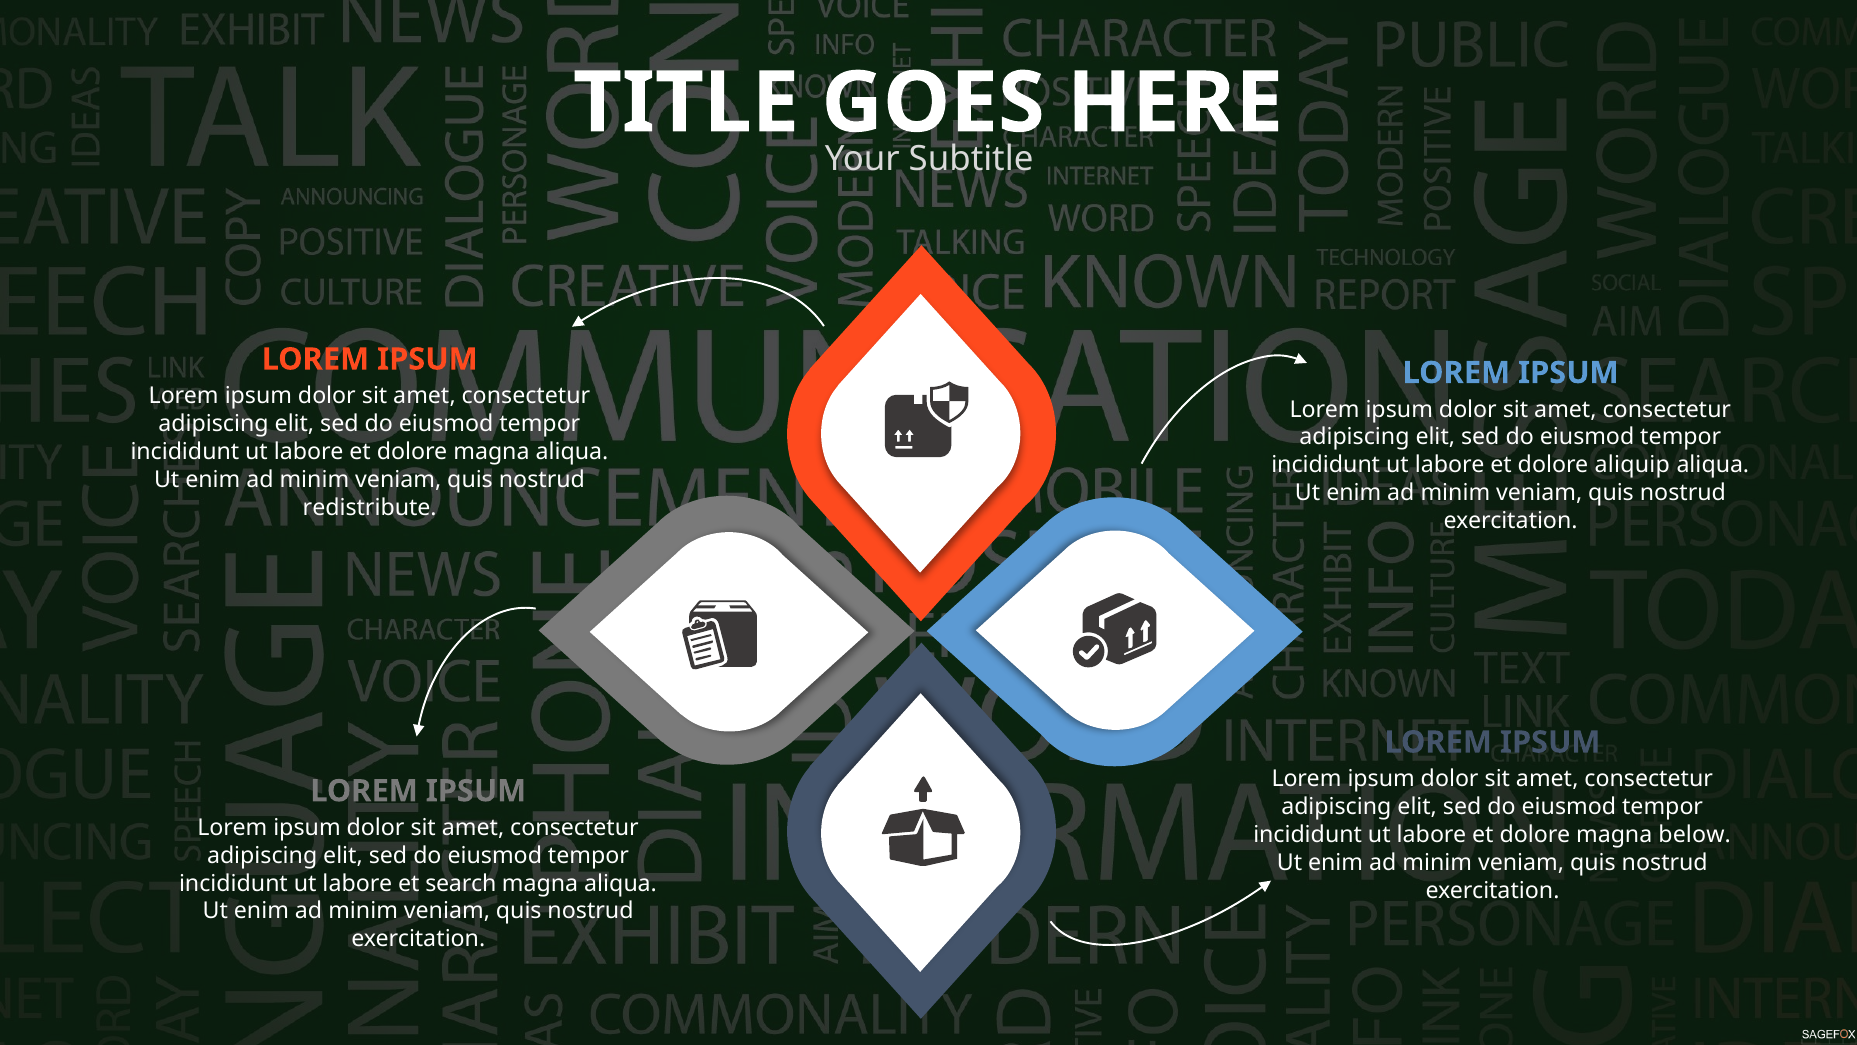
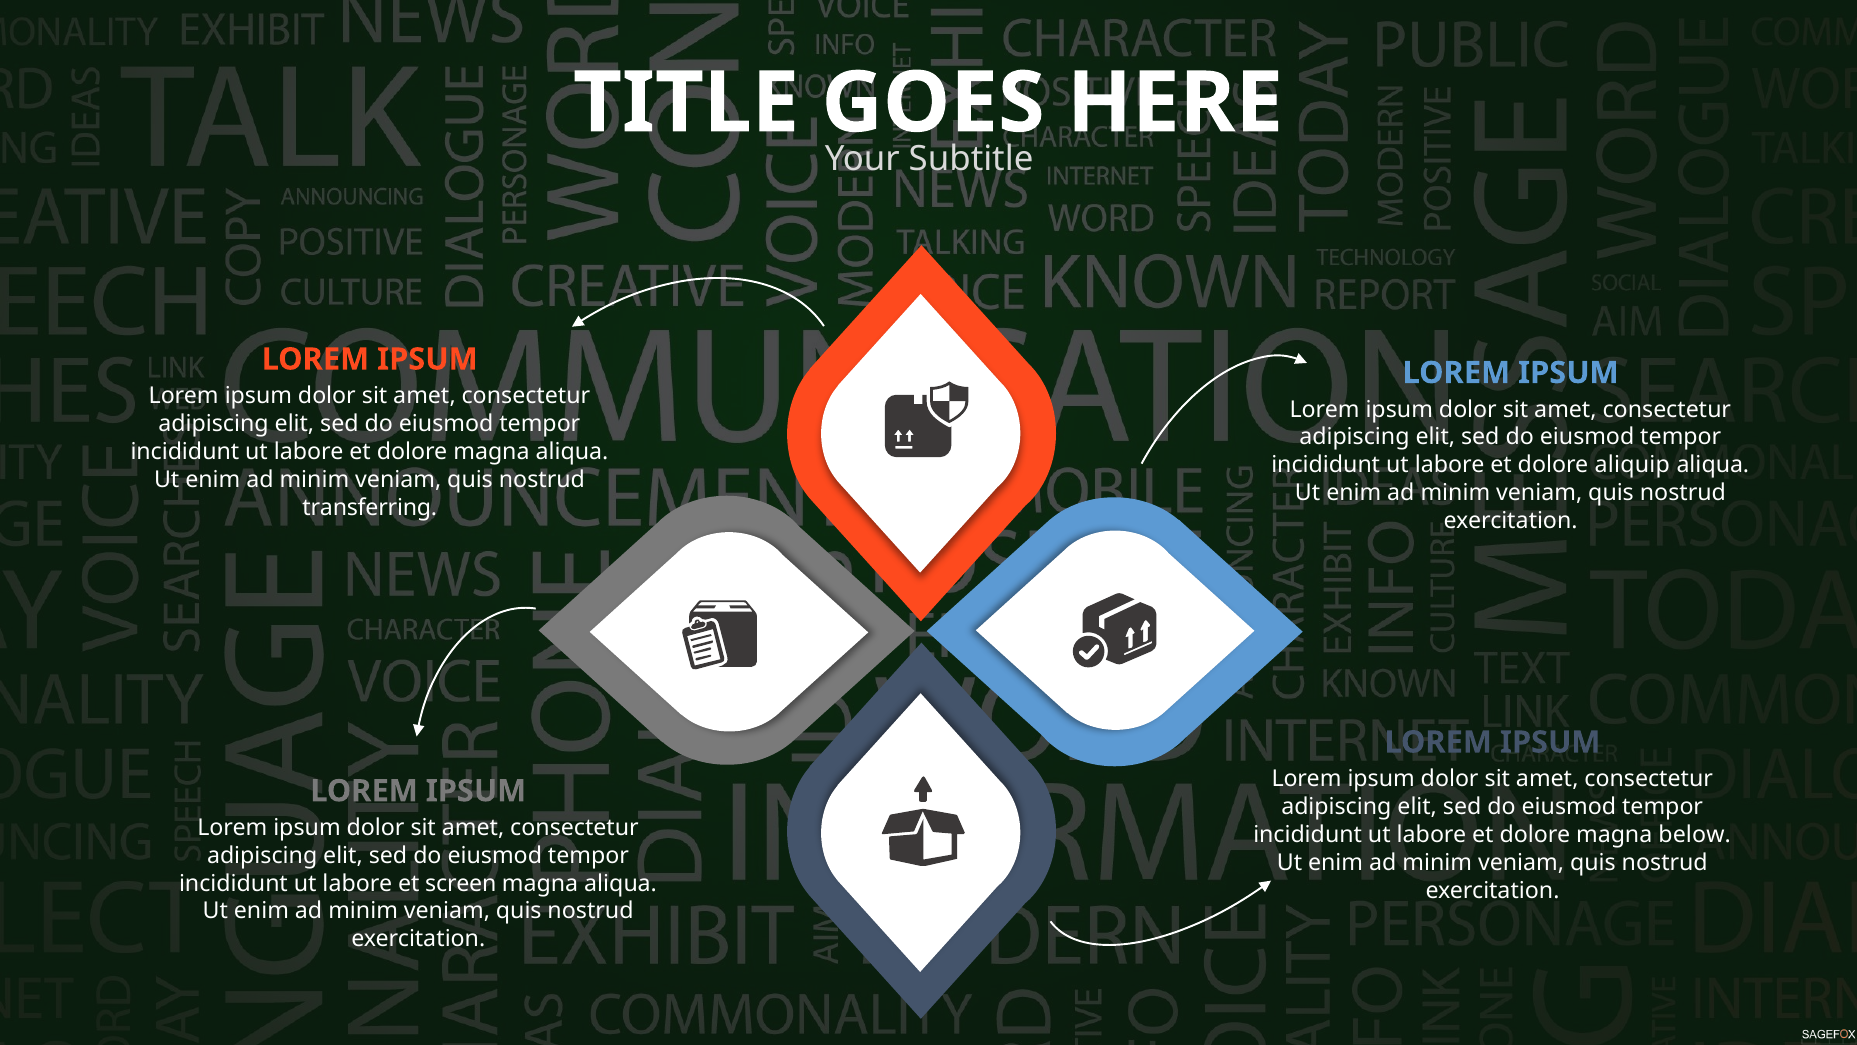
redistribute: redistribute -> transferring
search: search -> screen
